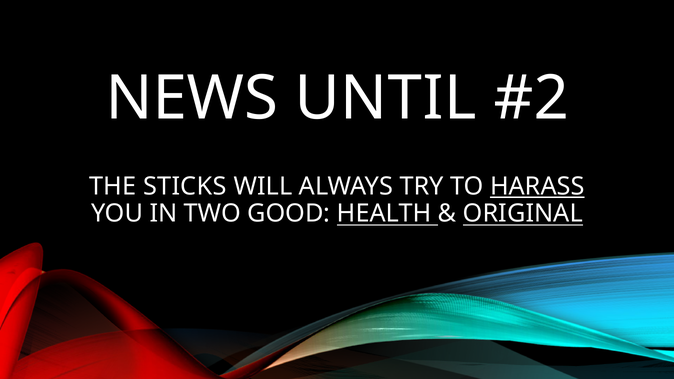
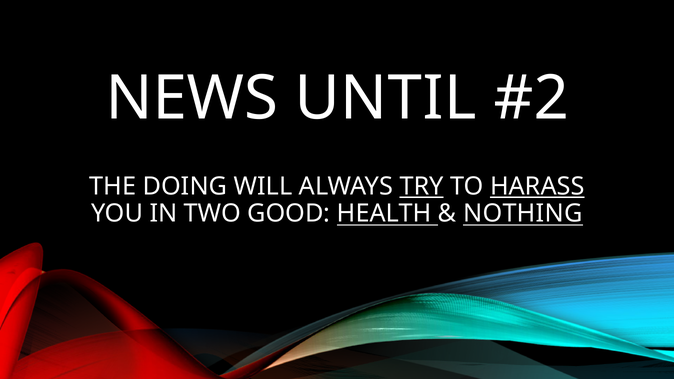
STICKS: STICKS -> DOING
TRY underline: none -> present
ORIGINAL: ORIGINAL -> NOTHING
